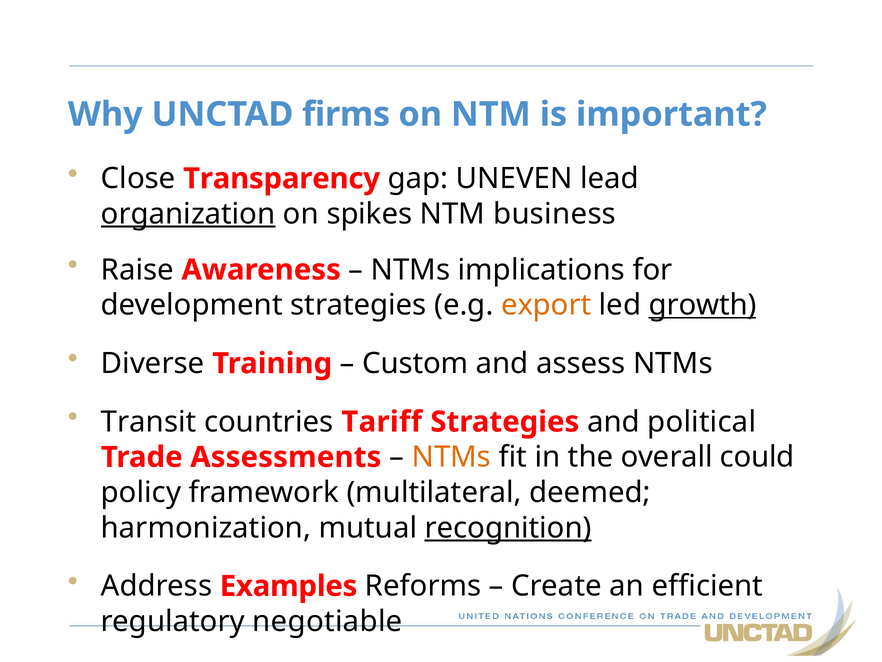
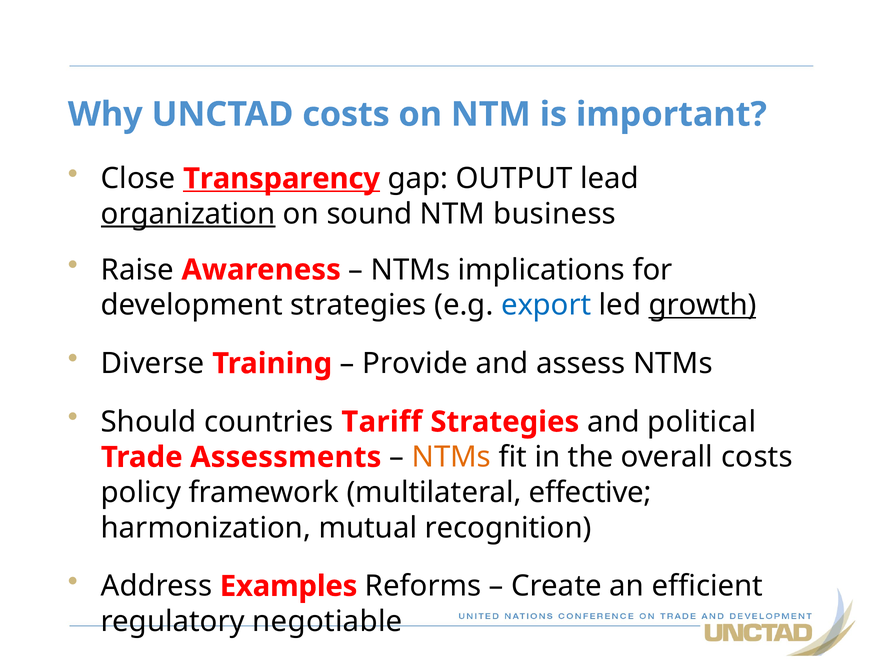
UNCTAD firms: firms -> costs
Transparency underline: none -> present
UNEVEN: UNEVEN -> OUTPUT
spikes: spikes -> sound
export colour: orange -> blue
Custom: Custom -> Provide
Transit: Transit -> Should
overall could: could -> costs
deemed: deemed -> effective
recognition underline: present -> none
